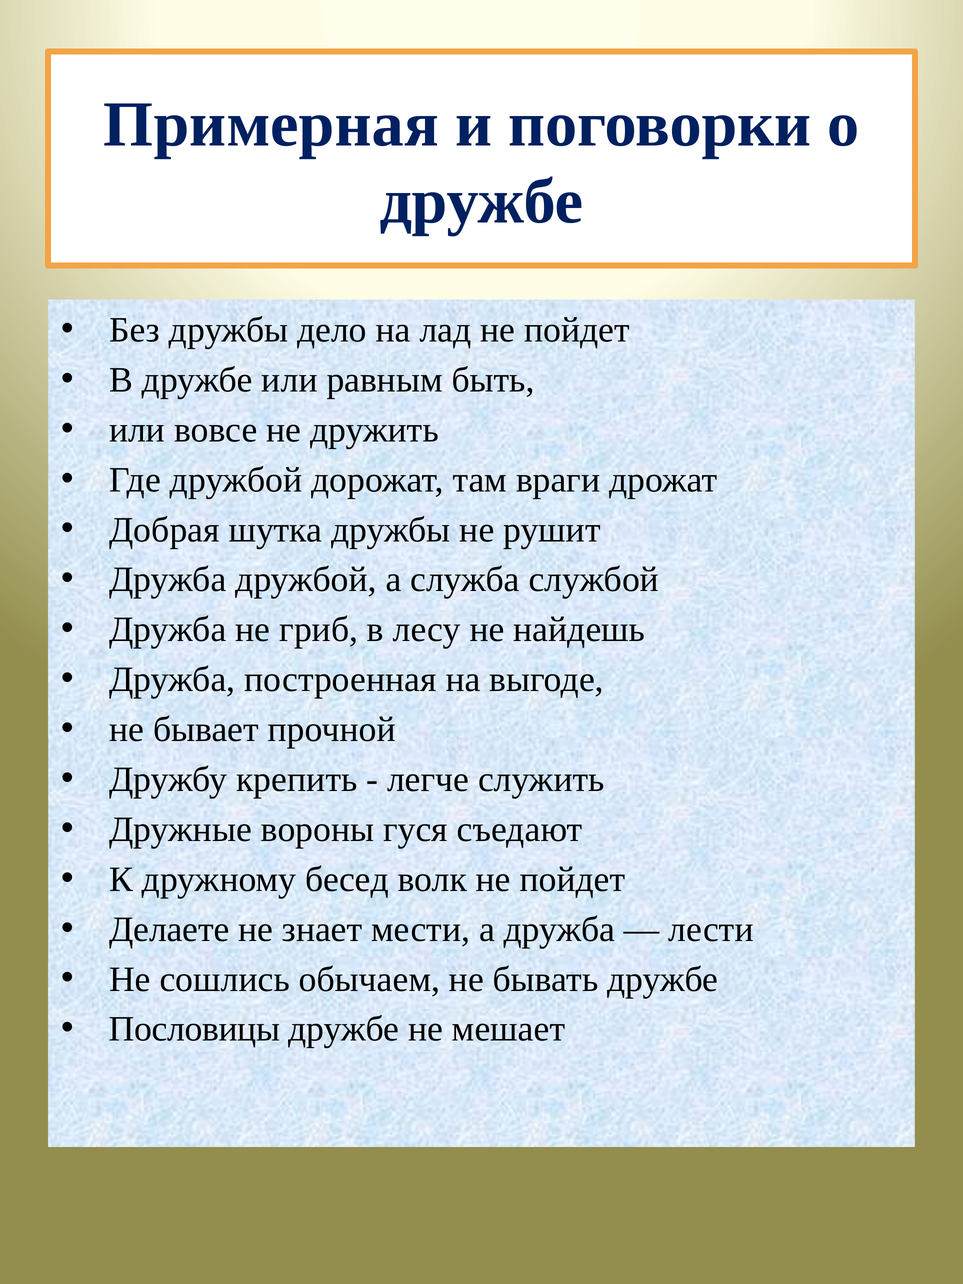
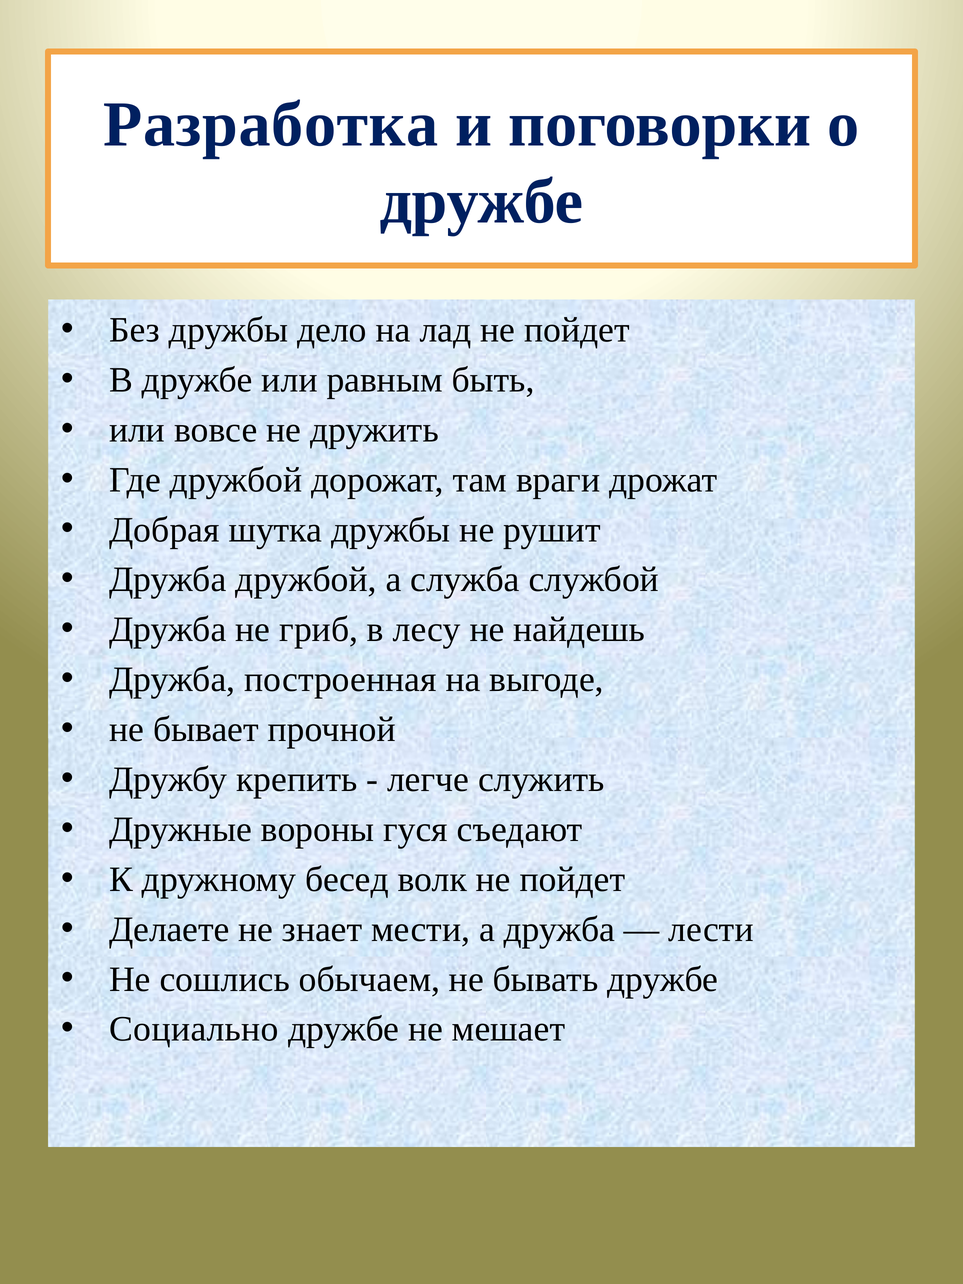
Примерная: Примерная -> Разработка
Пословицы: Пословицы -> Социально
